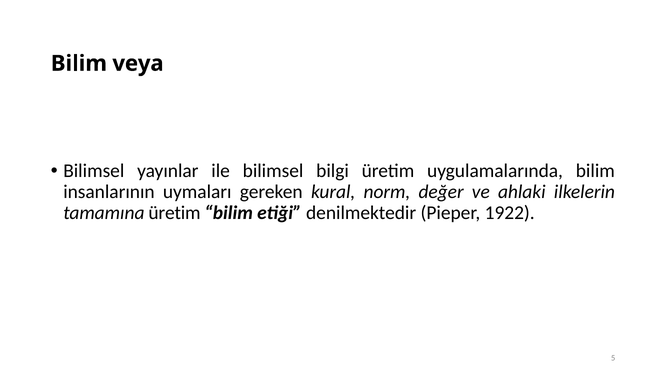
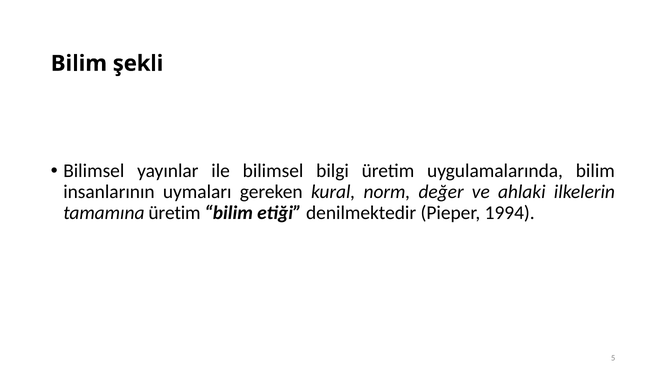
veya: veya -> şekli
1922: 1922 -> 1994
